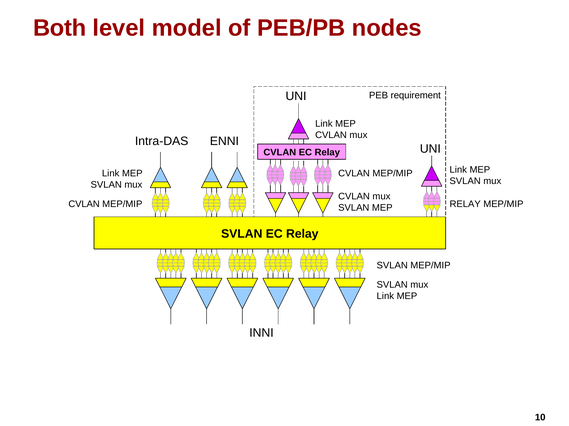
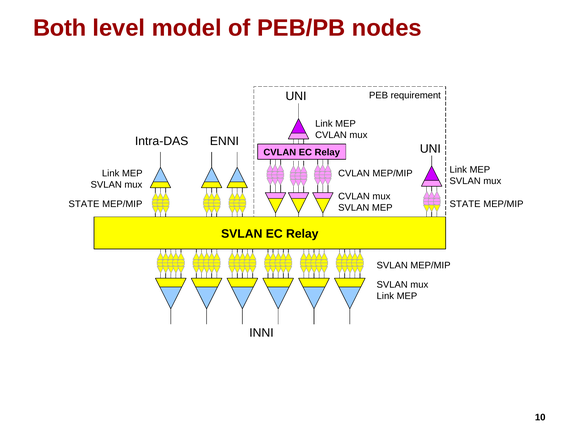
CVLAN at (84, 204): CVLAN -> STATE
RELAY at (465, 204): RELAY -> STATE
